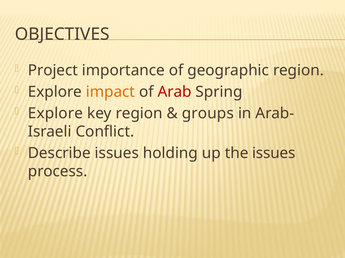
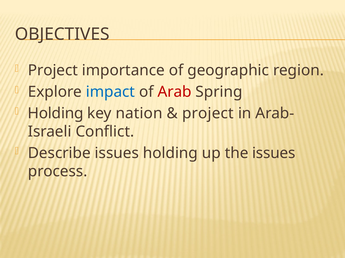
impact colour: orange -> blue
Explore at (55, 114): Explore -> Holding
key region: region -> nation
groups at (208, 114): groups -> project
